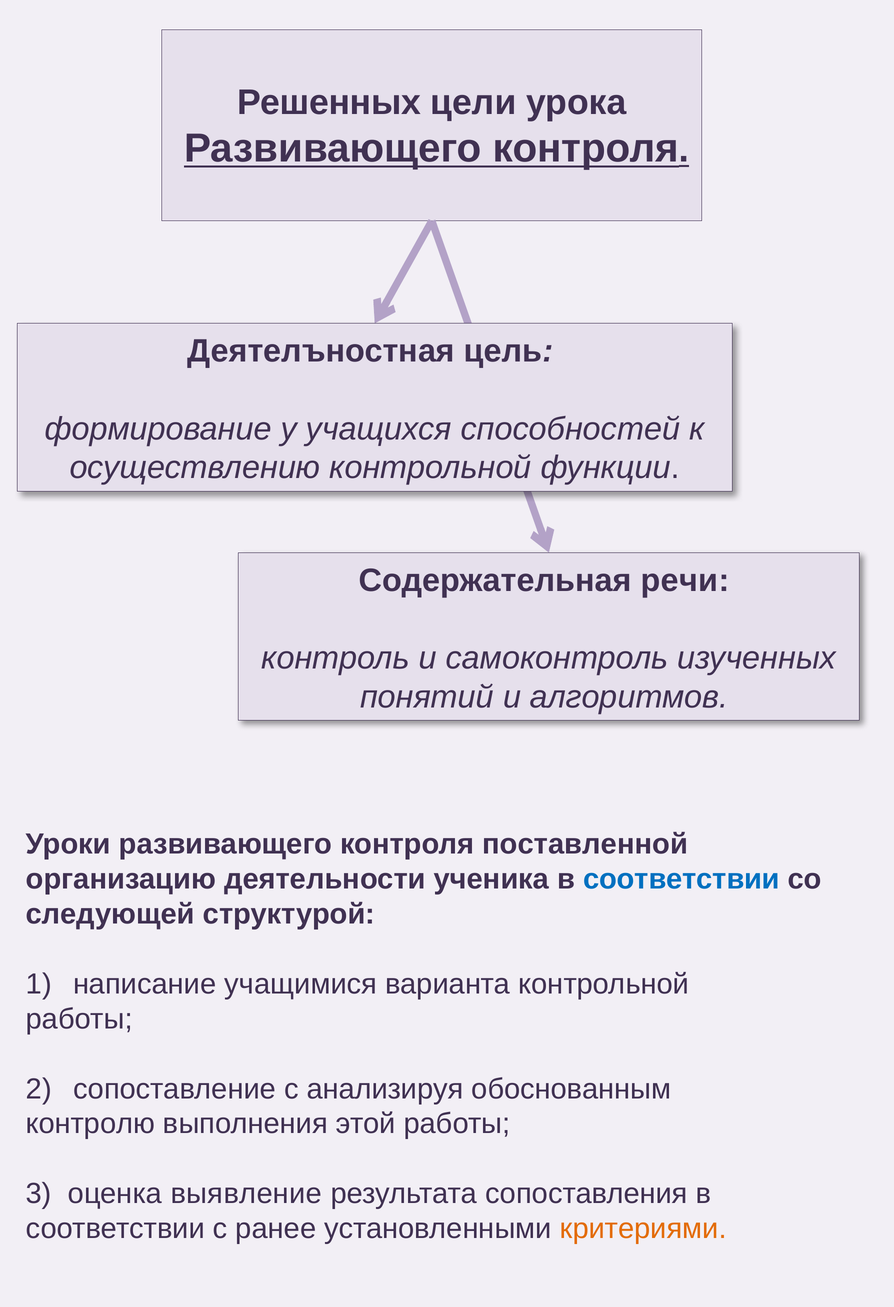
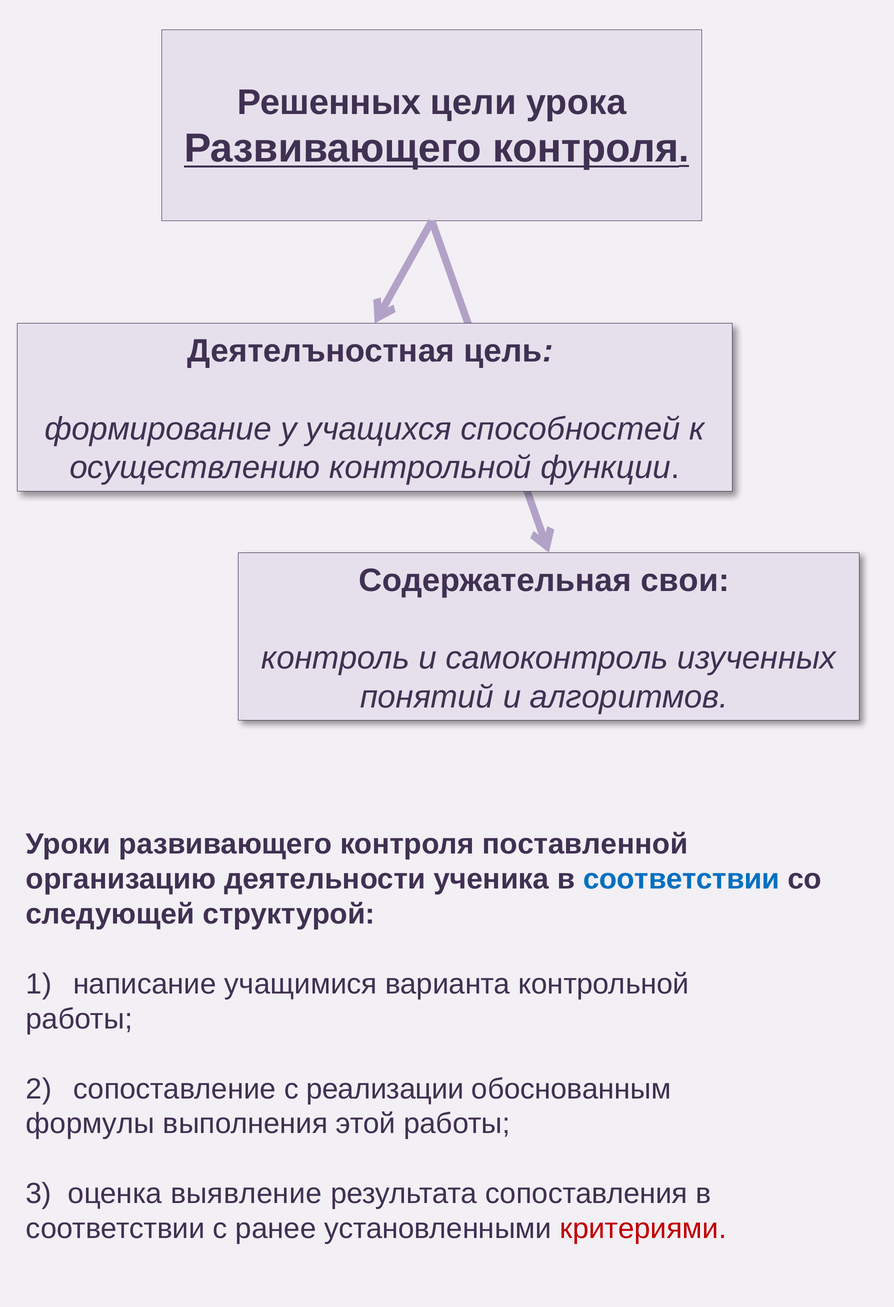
речи: речи -> свои
анализируя: анализируя -> реализации
контролю: контролю -> формулы
критериями colour: orange -> red
